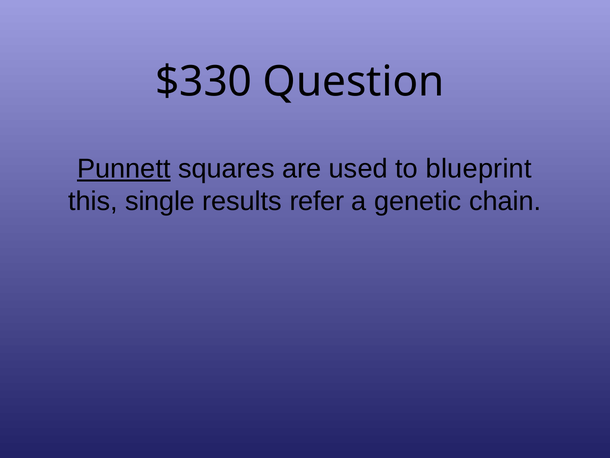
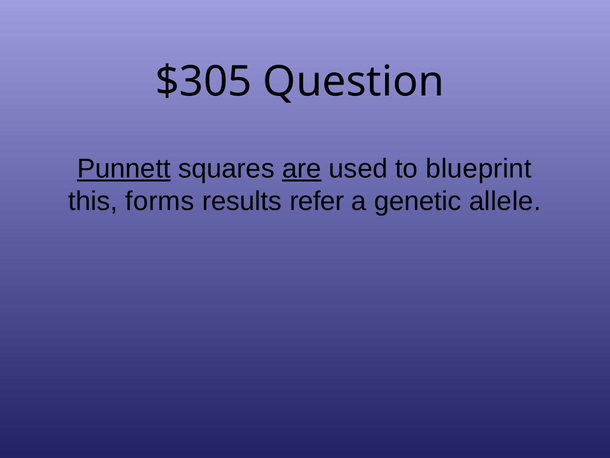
$330: $330 -> $305
are underline: none -> present
single: single -> forms
chain: chain -> allele
